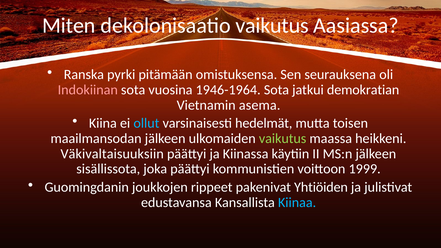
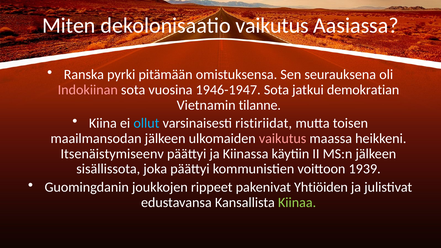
1946-1964: 1946-1964 -> 1946-1947
asema: asema -> tilanne
hedelmät: hedelmät -> ristiriidat
vaikutus at (283, 139) colour: light green -> pink
Väkivaltaisuuksiin: Väkivaltaisuuksiin -> Itsenäistymiseenv
1999: 1999 -> 1939
Kiinaa colour: light blue -> light green
